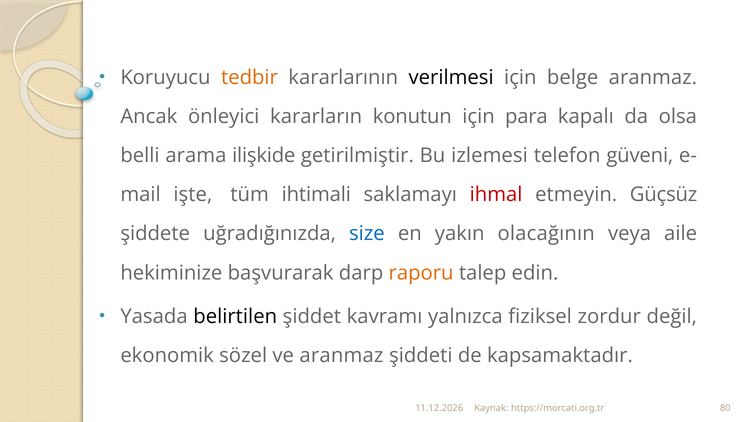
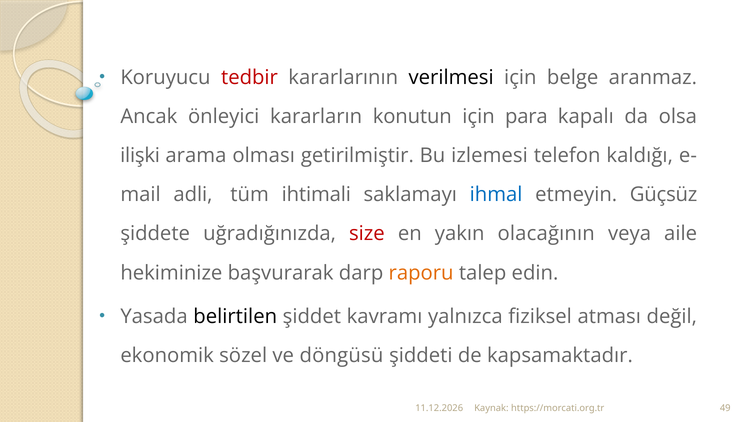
tedbir colour: orange -> red
belli: belli -> ilişki
ilişkide: ilişkide -> olması
güveni: güveni -> kaldığı
işte: işte -> adli
ihmal colour: red -> blue
size colour: blue -> red
zordur: zordur -> atması
ve aranmaz: aranmaz -> döngüsü
80: 80 -> 49
